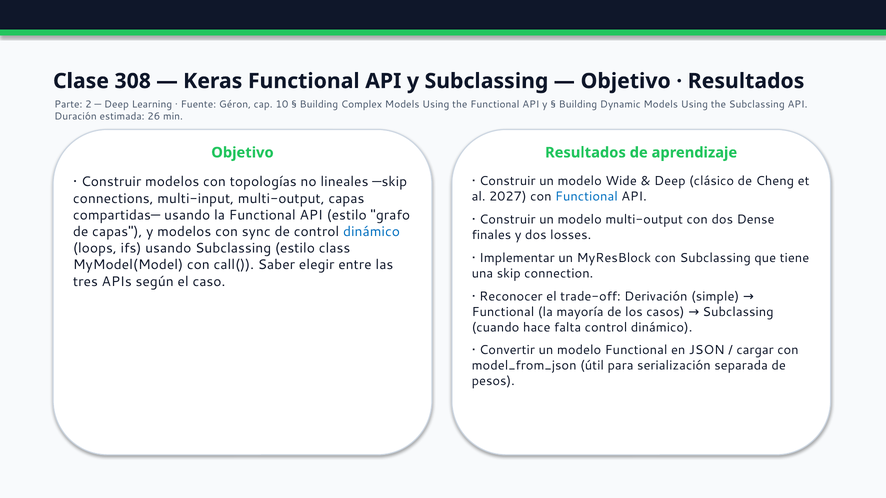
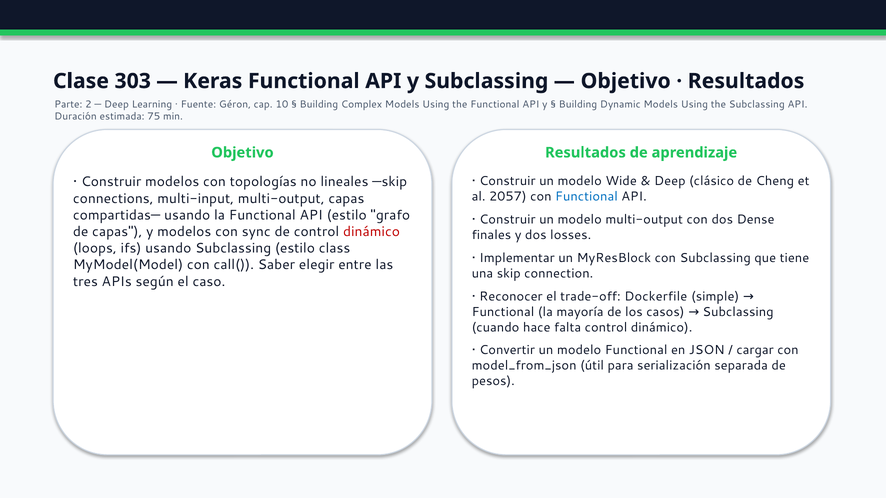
308: 308 -> 303
26: 26 -> 75
2027: 2027 -> 2057
dinámico at (371, 232) colour: blue -> red
Derivación: Derivación -> Dockerfile
